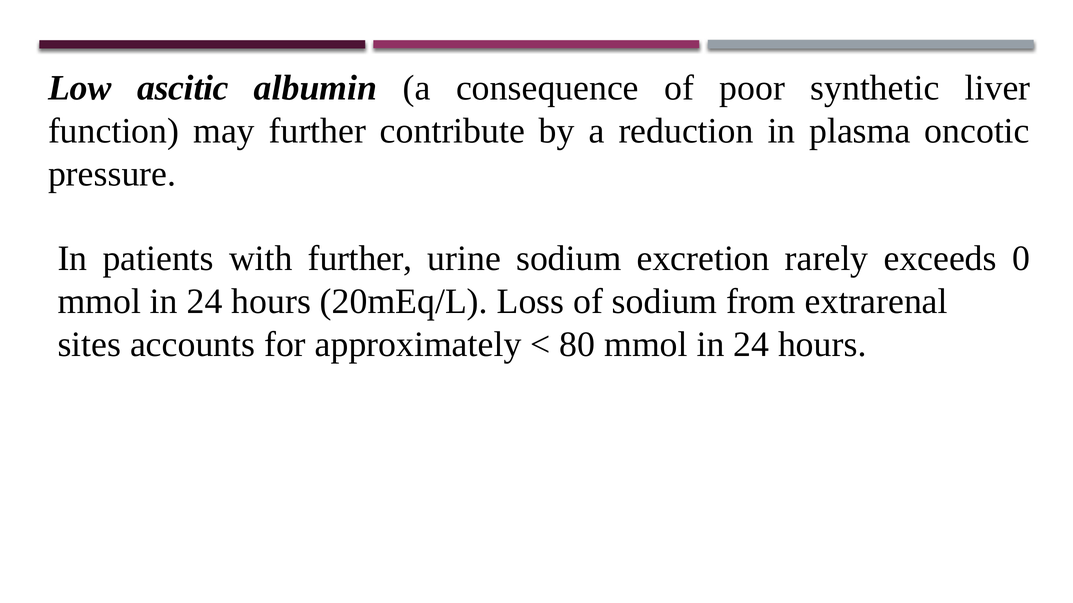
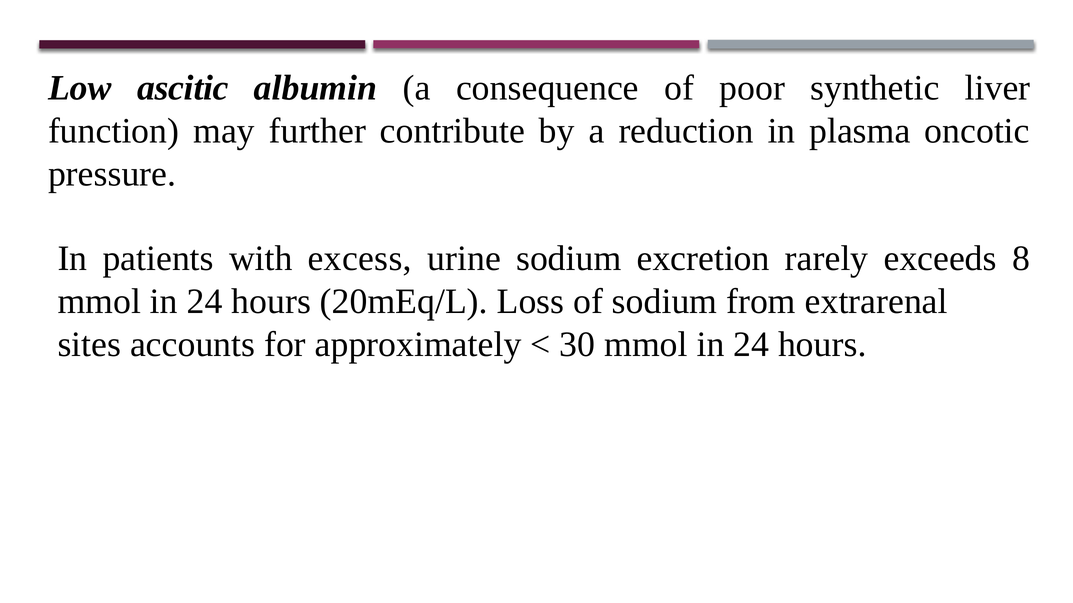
with further: further -> excess
0: 0 -> 8
80: 80 -> 30
